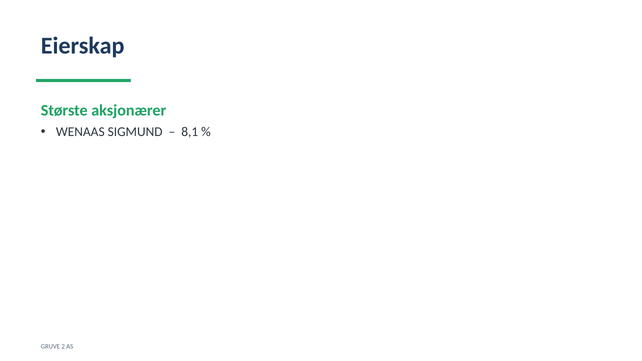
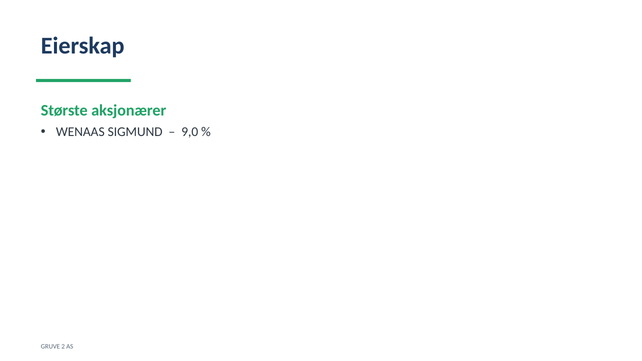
8,1: 8,1 -> 9,0
